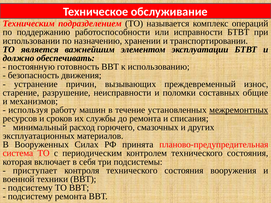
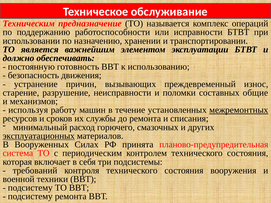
подразделением: подразделением -> предназначение
эксплуатационных underline: none -> present
приступает: приступает -> требований
